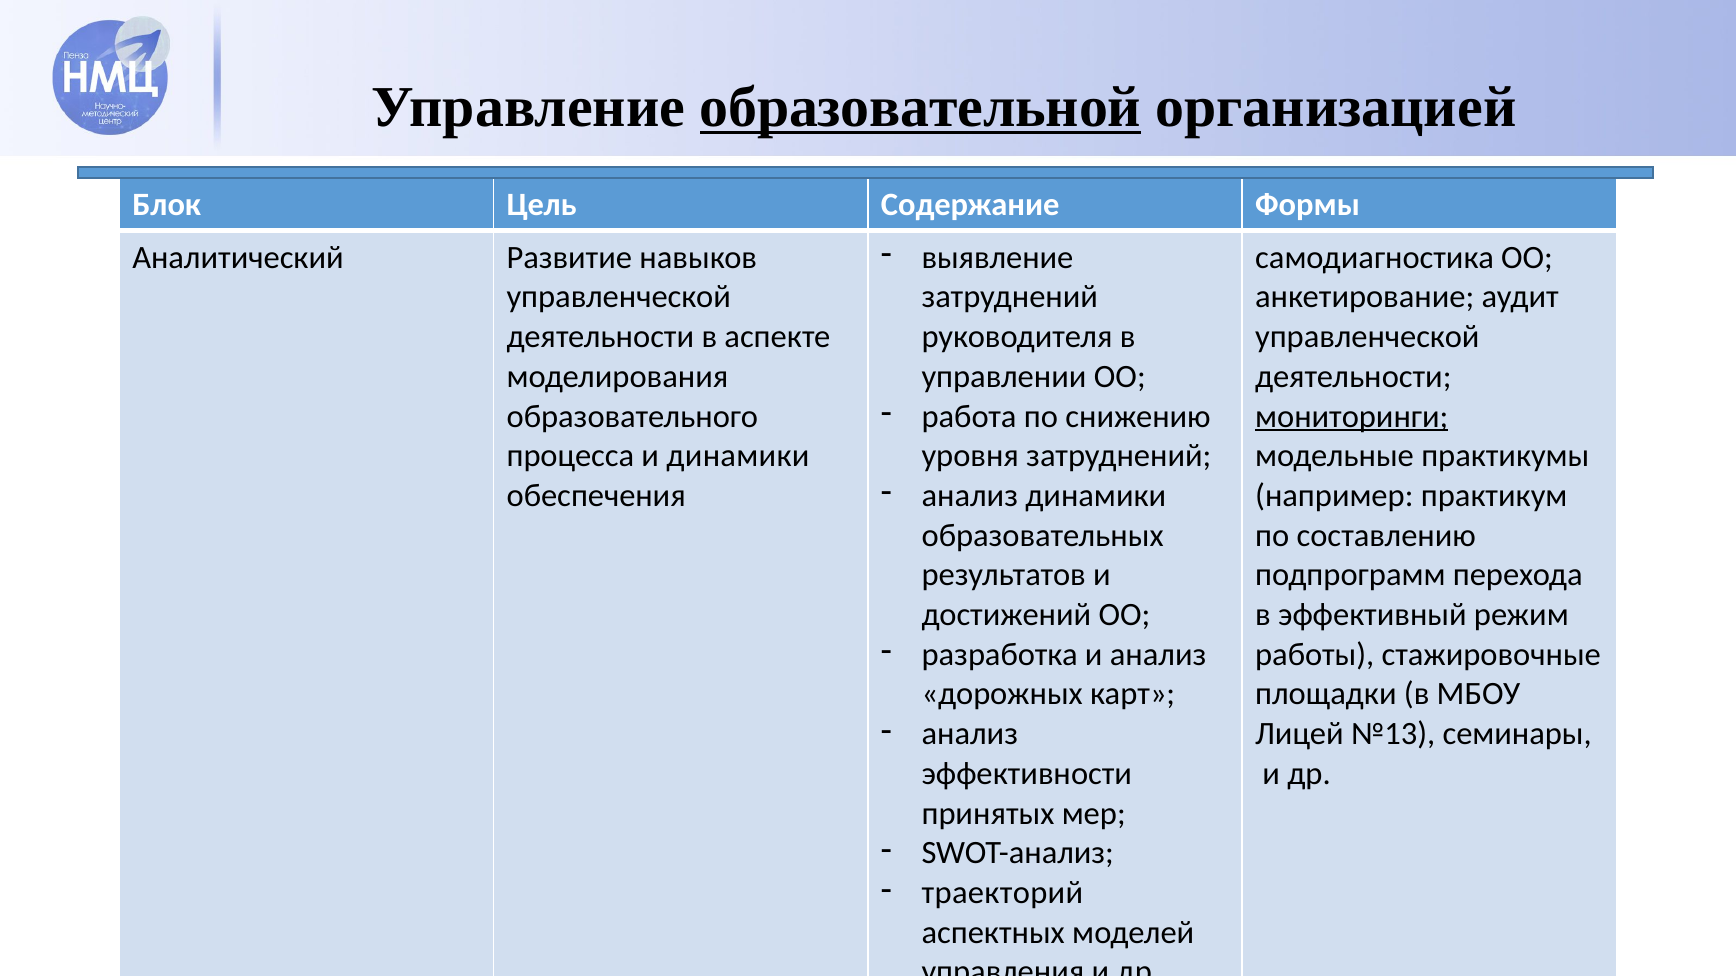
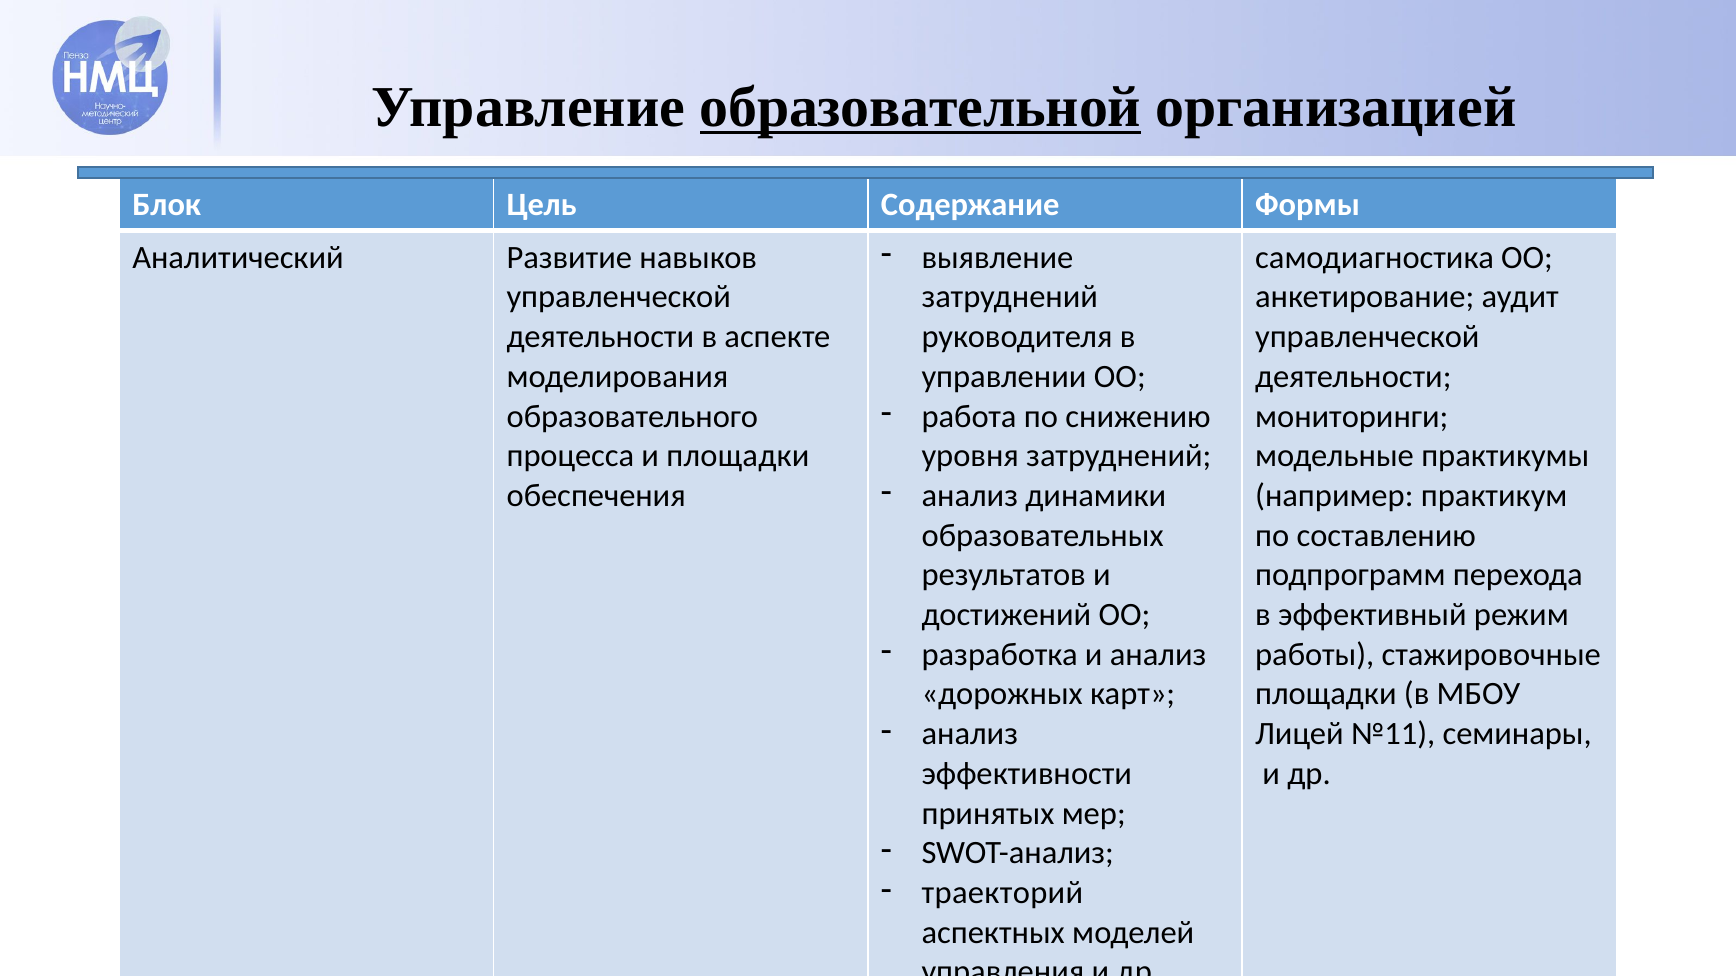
мониторинги underline: present -> none
и динамики: динамики -> площадки
№13: №13 -> №11
